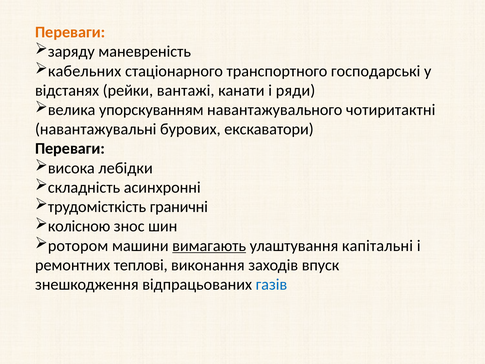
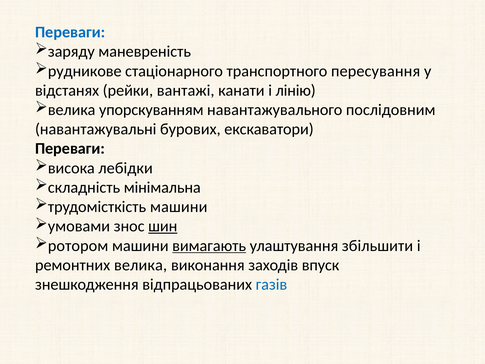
Переваги at (70, 32) colour: orange -> blue
кабельних: кабельних -> рудникове
господарські: господарські -> пересування
ряди: ряди -> лінію
чотиритактні: чотиритактні -> послідовним
асинхронні: асинхронні -> мінімальна
трудомісткість граничні: граничні -> машини
колісною: колісною -> умовами
шин underline: none -> present
капітальні: капітальні -> збільшити
ремонтних теплові: теплові -> велика
